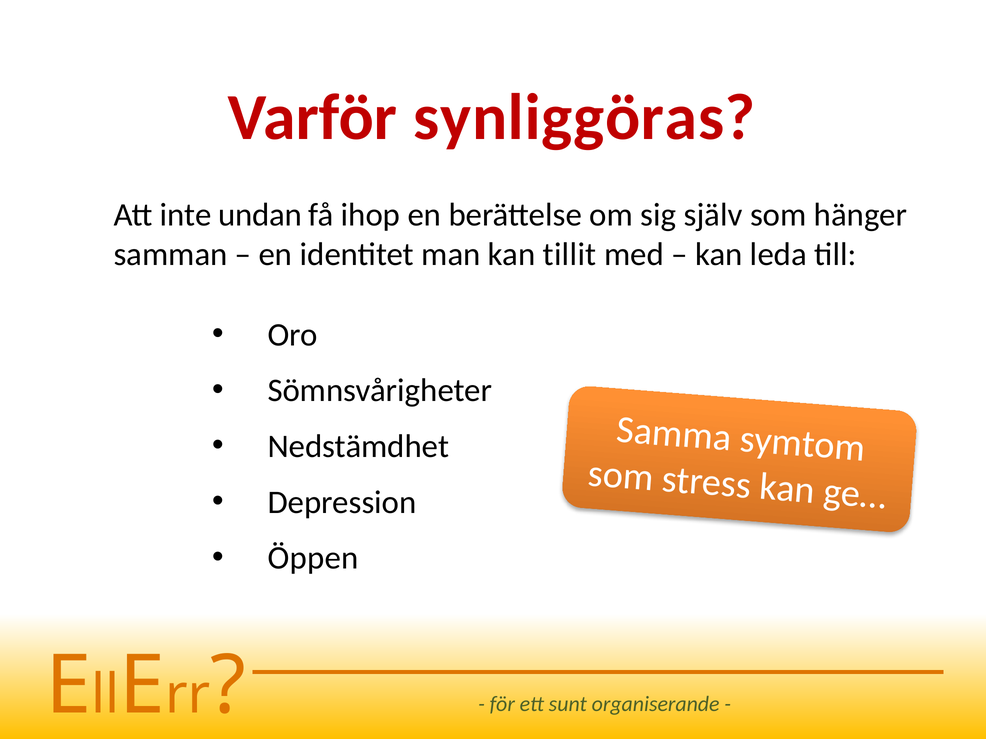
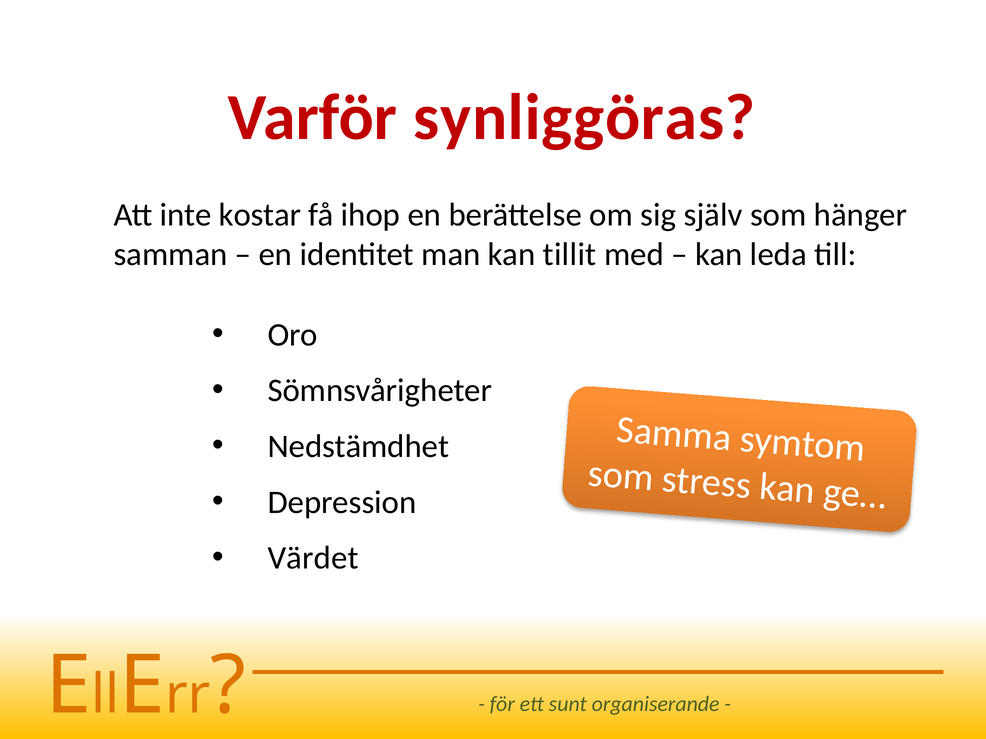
undan: undan -> kostar
Öppen: Öppen -> Värdet
